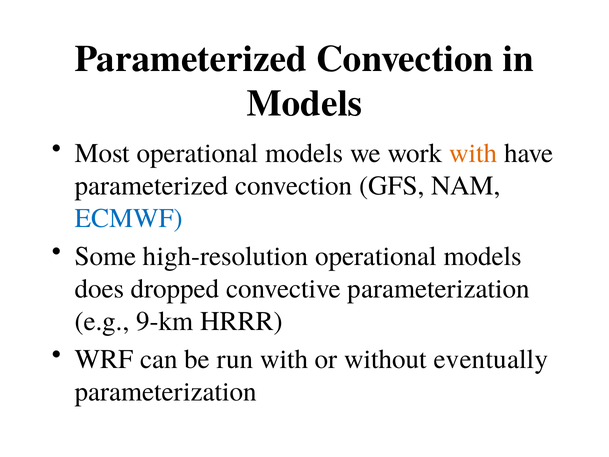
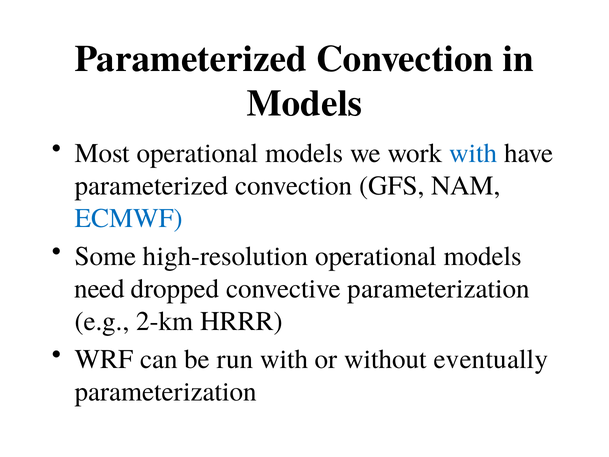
with at (473, 153) colour: orange -> blue
does: does -> need
9-km: 9-km -> 2-km
